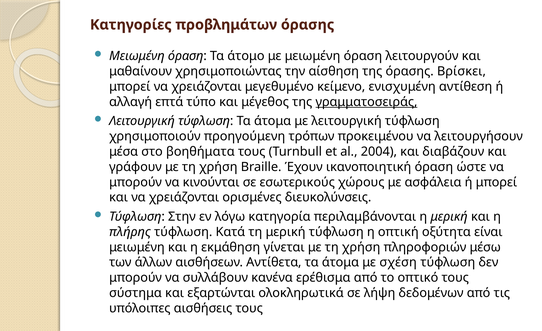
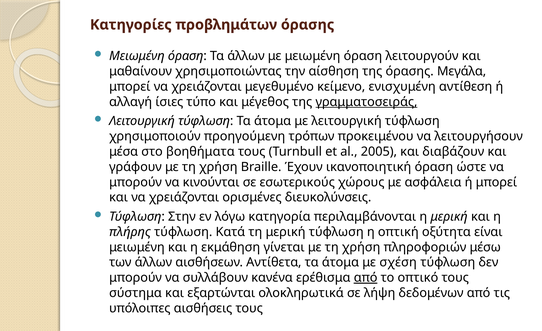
Τα άτομο: άτομο -> άλλων
Βρίσκει: Βρίσκει -> Μεγάλα
επτά: επτά -> ίσιες
2004: 2004 -> 2005
από at (366, 277) underline: none -> present
